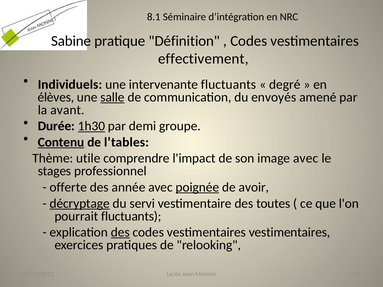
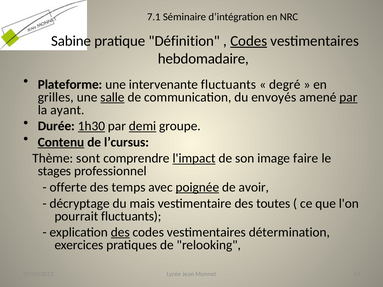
8.1: 8.1 -> 7.1
Codes at (249, 41) underline: none -> present
effectivement: effectivement -> hebdomadaire
Individuels: Individuels -> Plateforme
élèves: élèves -> grilles
par at (348, 97) underline: none -> present
avant: avant -> ayant
demi underline: none -> present
l’tables: l’tables -> l’cursus
utile: utile -> sont
l'impact underline: none -> present
image avec: avec -> faire
année: année -> temps
décryptage underline: present -> none
servi: servi -> mais
vestimentaires vestimentaires: vestimentaires -> détermination
